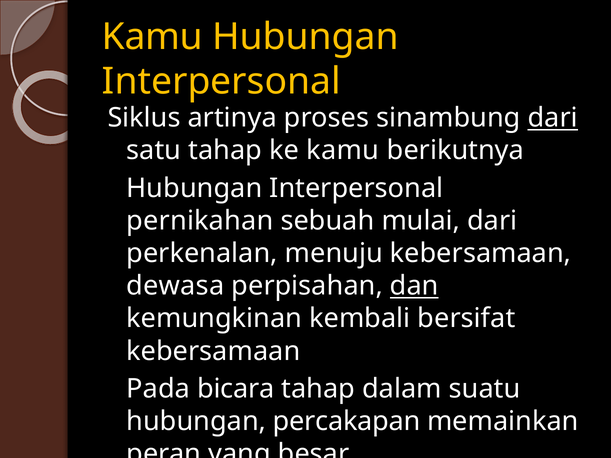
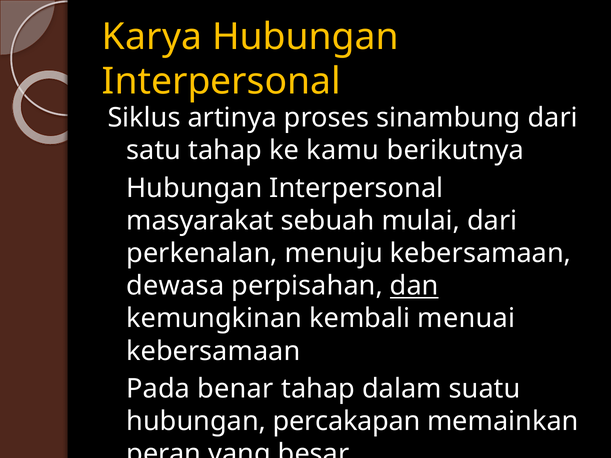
Kamu at (152, 37): Kamu -> Karya
dari at (553, 118) underline: present -> none
pernikahan: pernikahan -> masyarakat
bersifat: bersifat -> menuai
bicara: bicara -> benar
